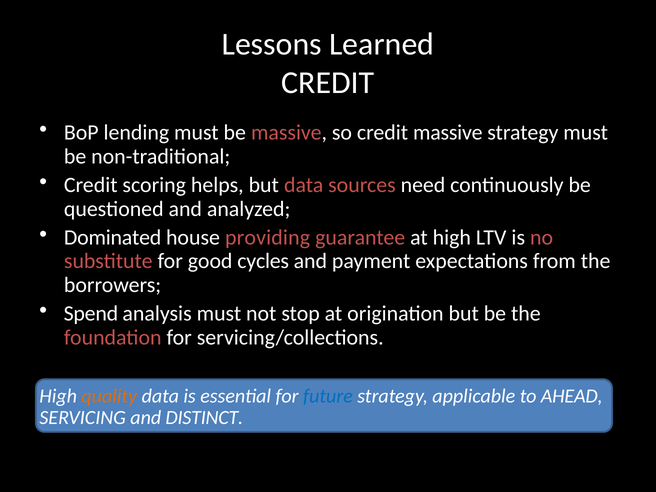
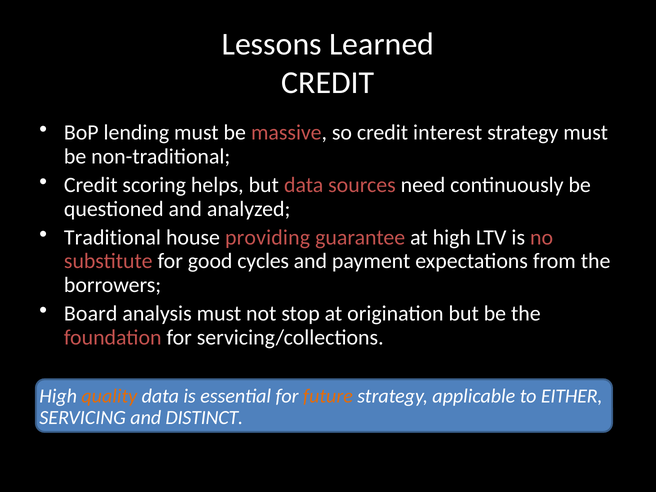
credit massive: massive -> interest
Dominated: Dominated -> Traditional
Spend: Spend -> Board
future colour: blue -> orange
AHEAD: AHEAD -> EITHER
